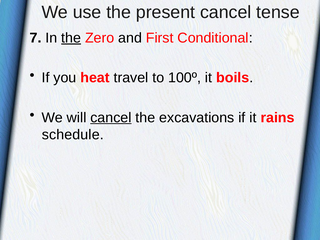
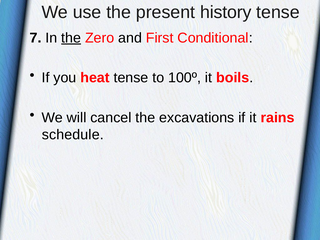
present cancel: cancel -> history
heat travel: travel -> tense
cancel at (111, 118) underline: present -> none
